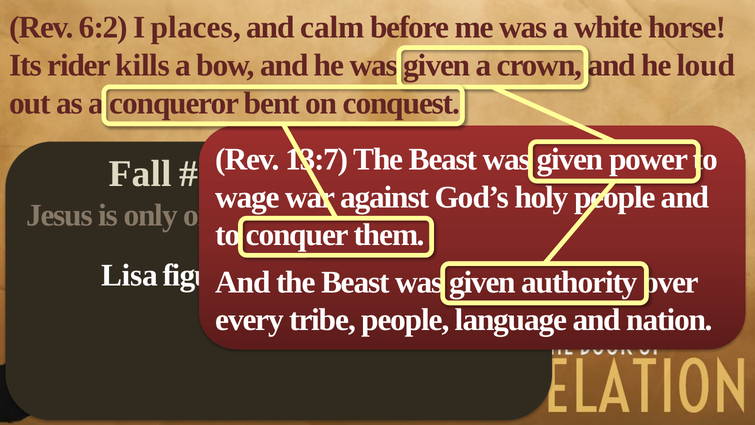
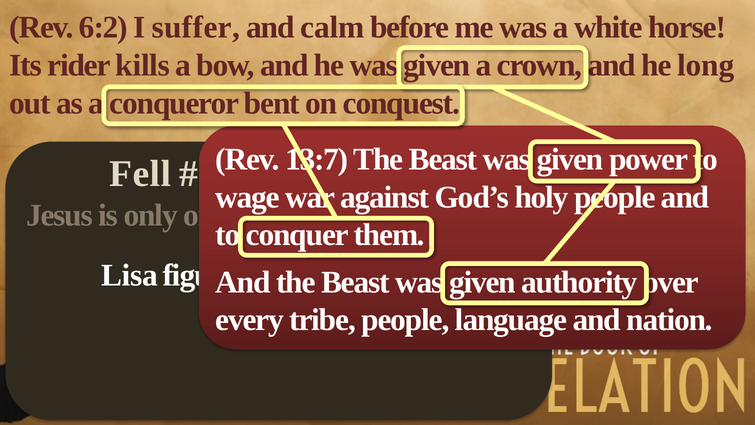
places: places -> suffer
loud: loud -> long
Fall: Fall -> Fell
